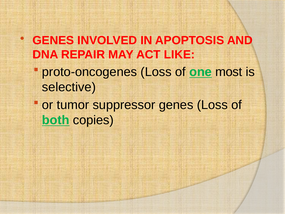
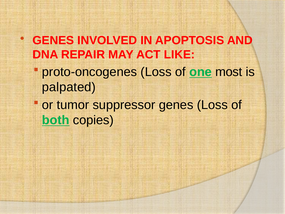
selective: selective -> palpated
